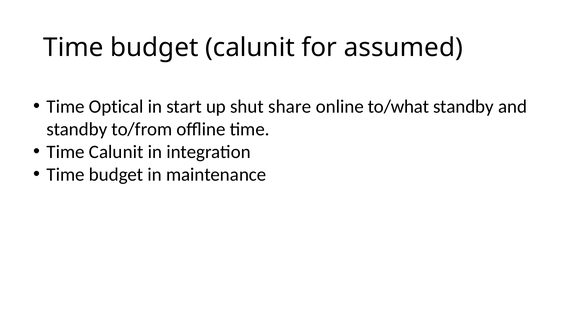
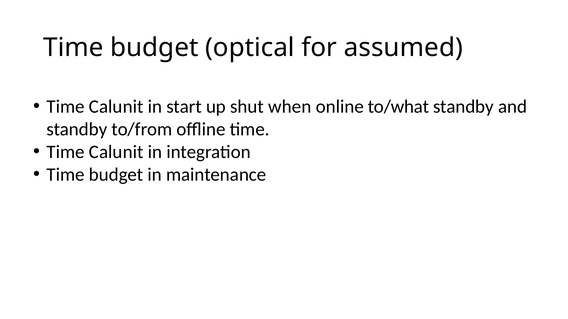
budget calunit: calunit -> optical
Optical at (116, 107): Optical -> Calunit
share: share -> when
